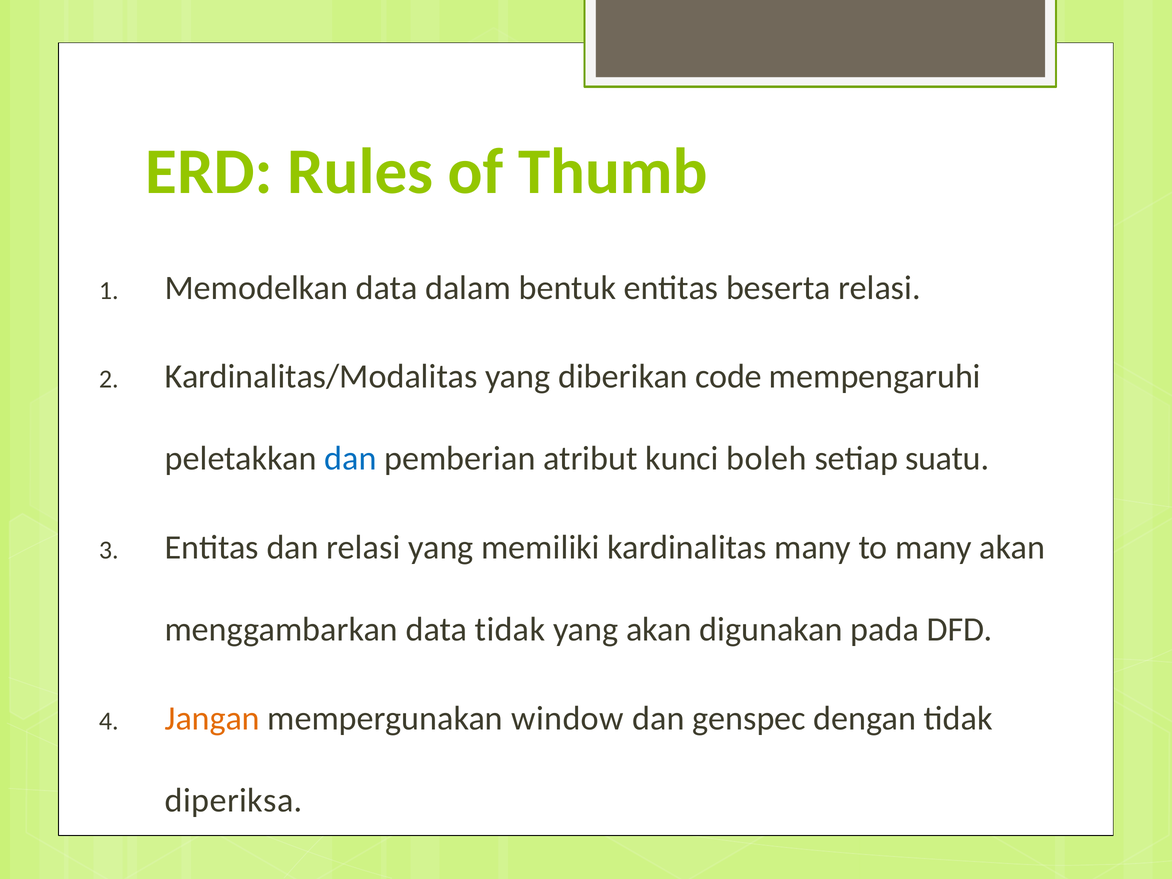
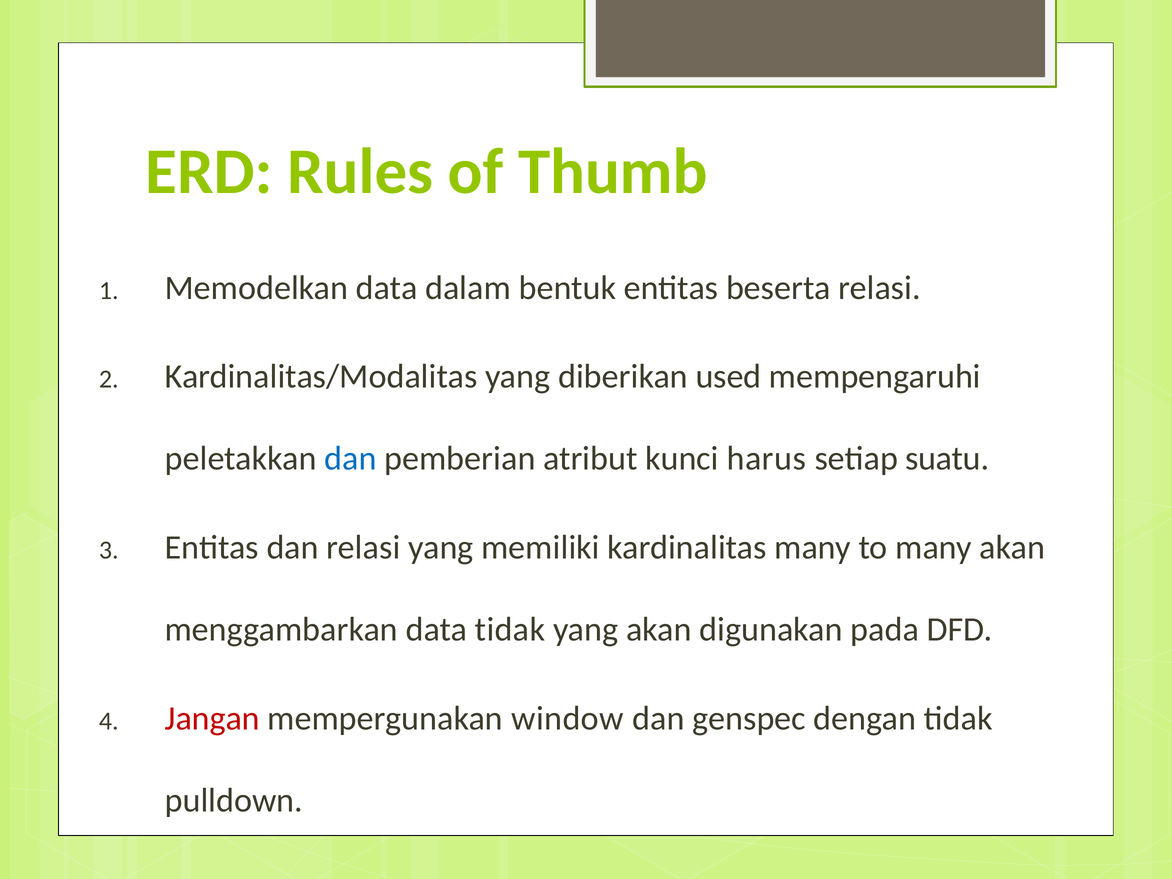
code: code -> used
boleh: boleh -> harus
Jangan colour: orange -> red
diperiksa: diperiksa -> pulldown
